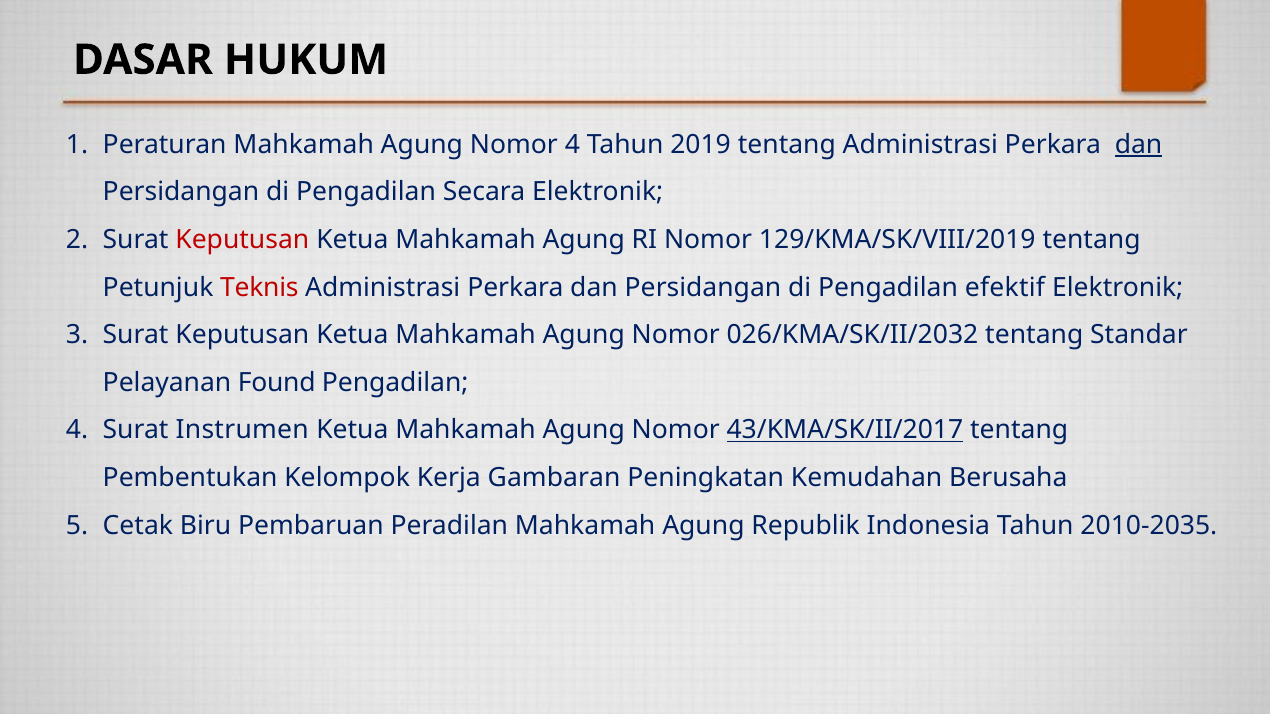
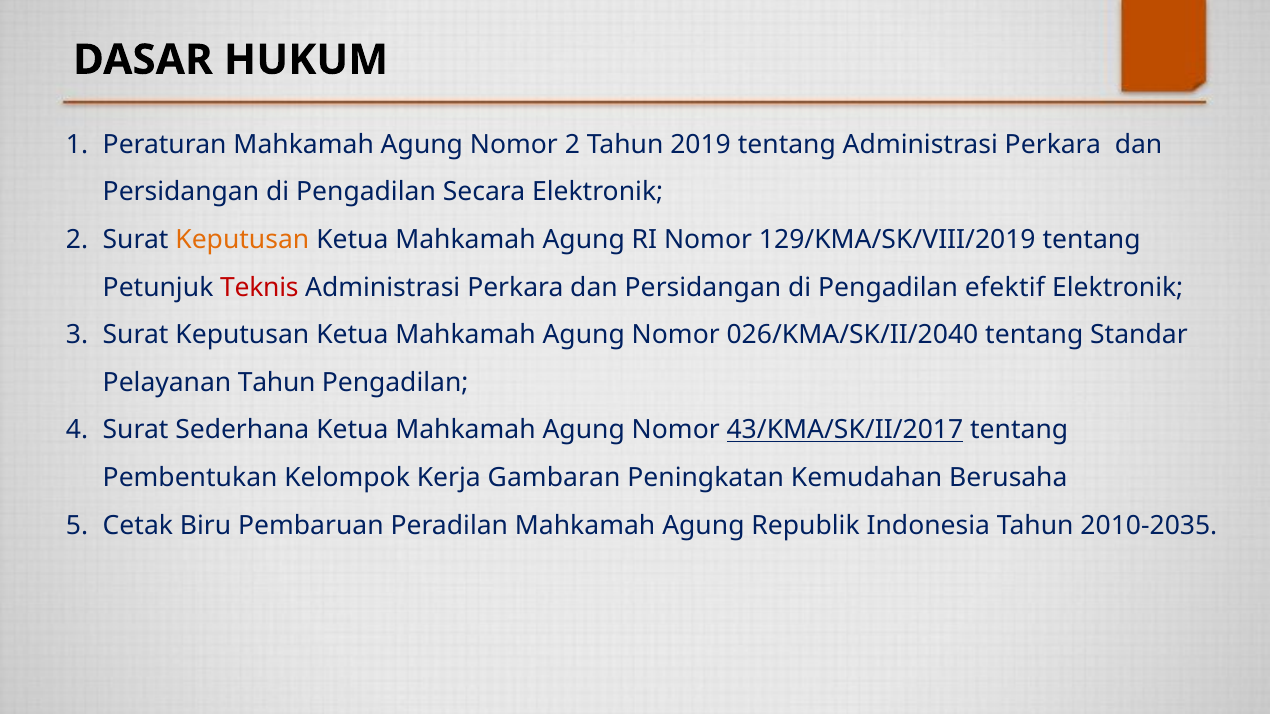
Nomor 4: 4 -> 2
dan at (1139, 145) underline: present -> none
Keputusan at (242, 240) colour: red -> orange
026/KMA/SK/II/2032: 026/KMA/SK/II/2032 -> 026/KMA/SK/II/2040
Pelayanan Found: Found -> Tahun
Instrumen: Instrumen -> Sederhana
